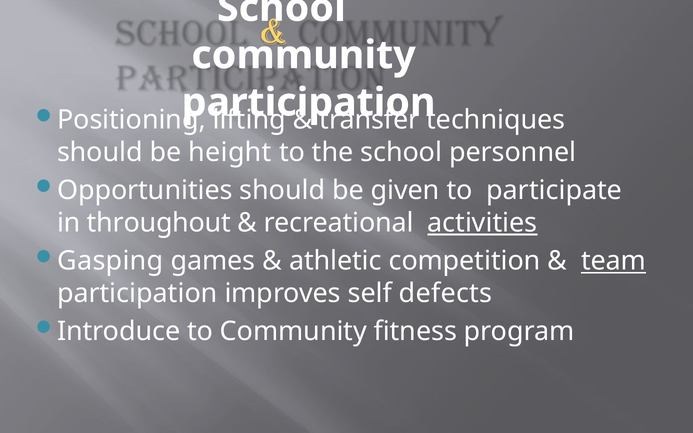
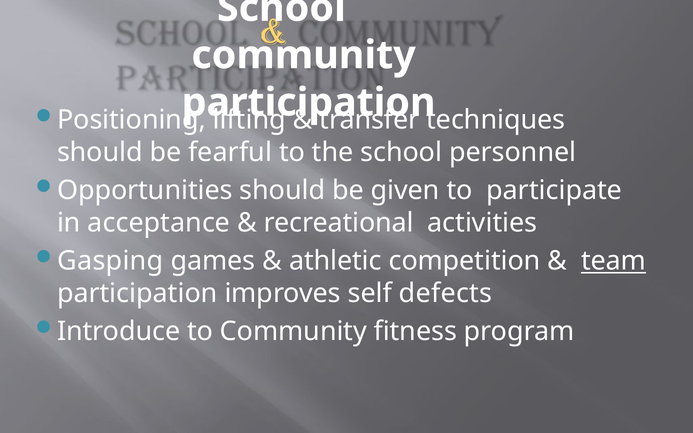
height: height -> fearful
throughout: throughout -> acceptance
activities underline: present -> none
